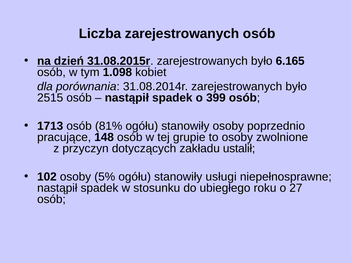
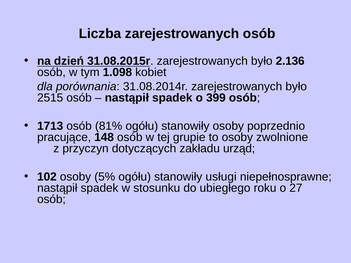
6.165: 6.165 -> 2.136
ustalił: ustalił -> urząd
